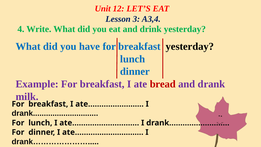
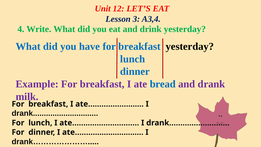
bread colour: red -> blue
